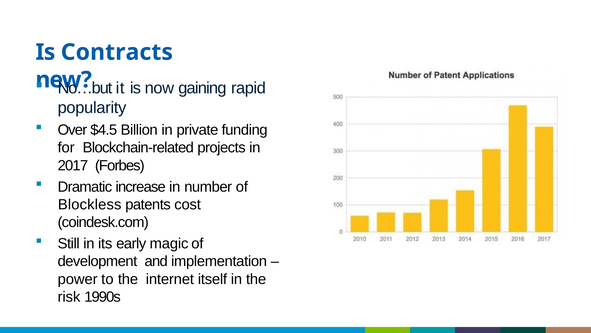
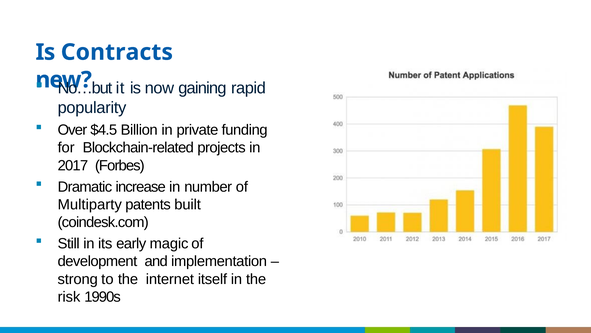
Blockless: Blockless -> Multiparty
cost: cost -> built
power: power -> strong
